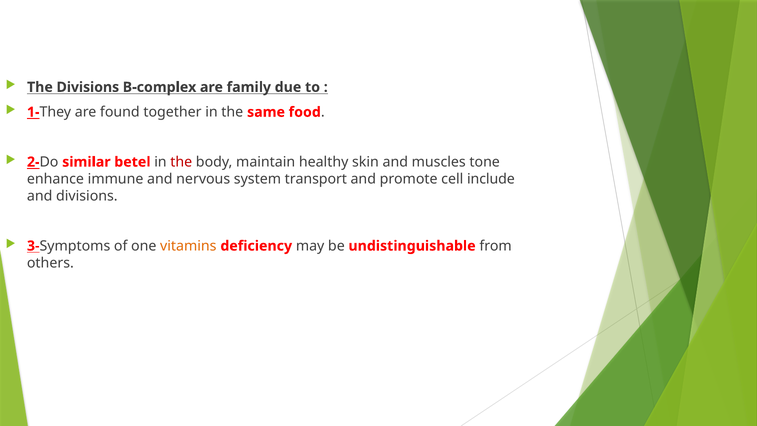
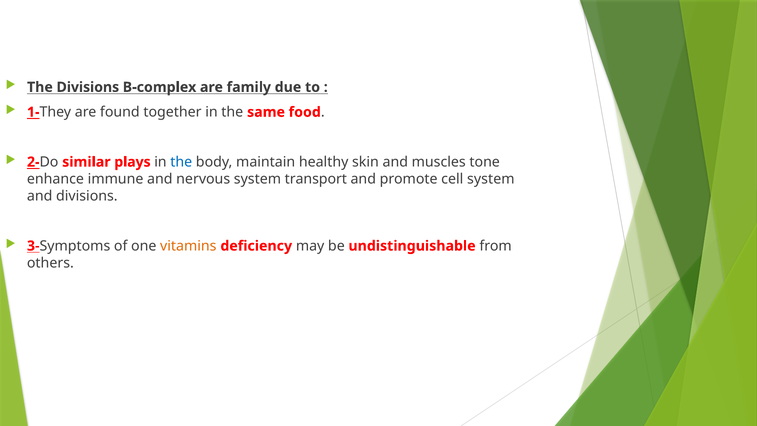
betel: betel -> plays
the at (181, 162) colour: red -> blue
cell include: include -> system
